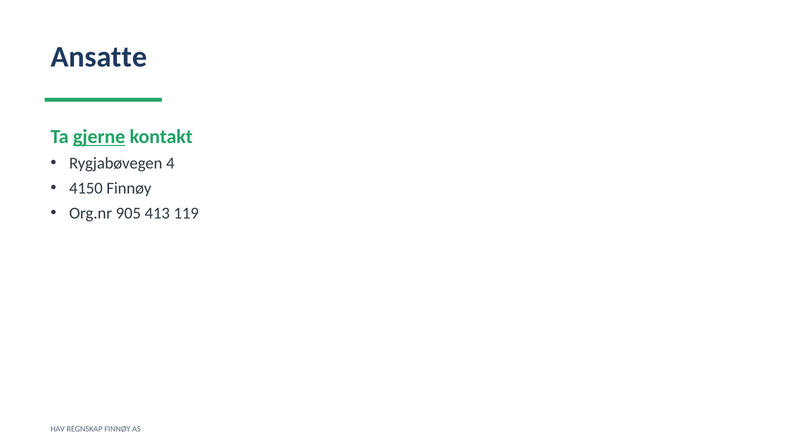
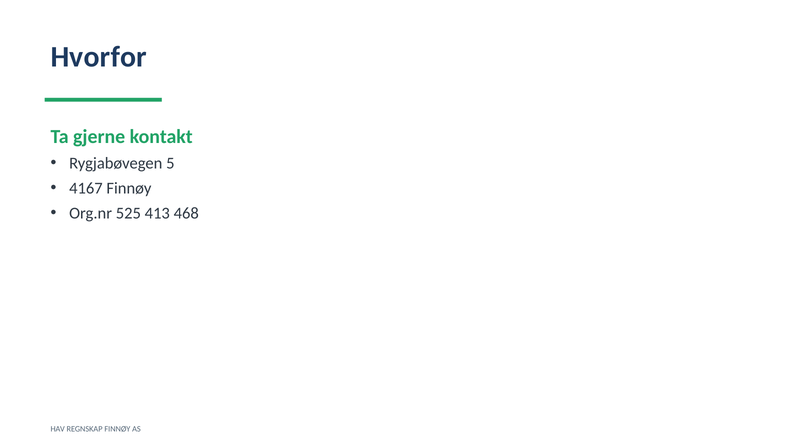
Ansatte: Ansatte -> Hvorfor
gjerne underline: present -> none
4: 4 -> 5
4150: 4150 -> 4167
905: 905 -> 525
119: 119 -> 468
